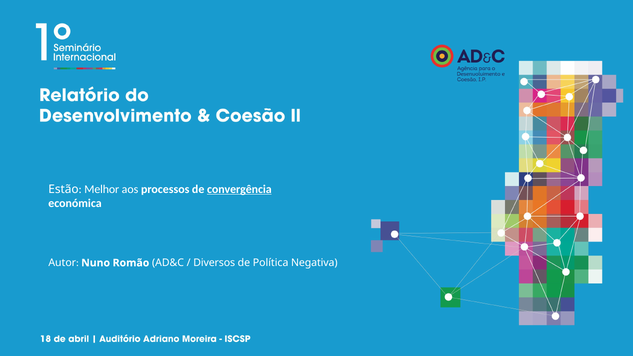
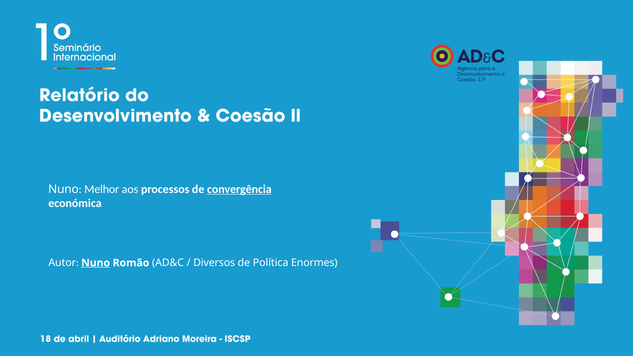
Estão at (63, 189): Estão -> Nuno
Nuno at (96, 263) underline: none -> present
Negativa: Negativa -> Enormes
